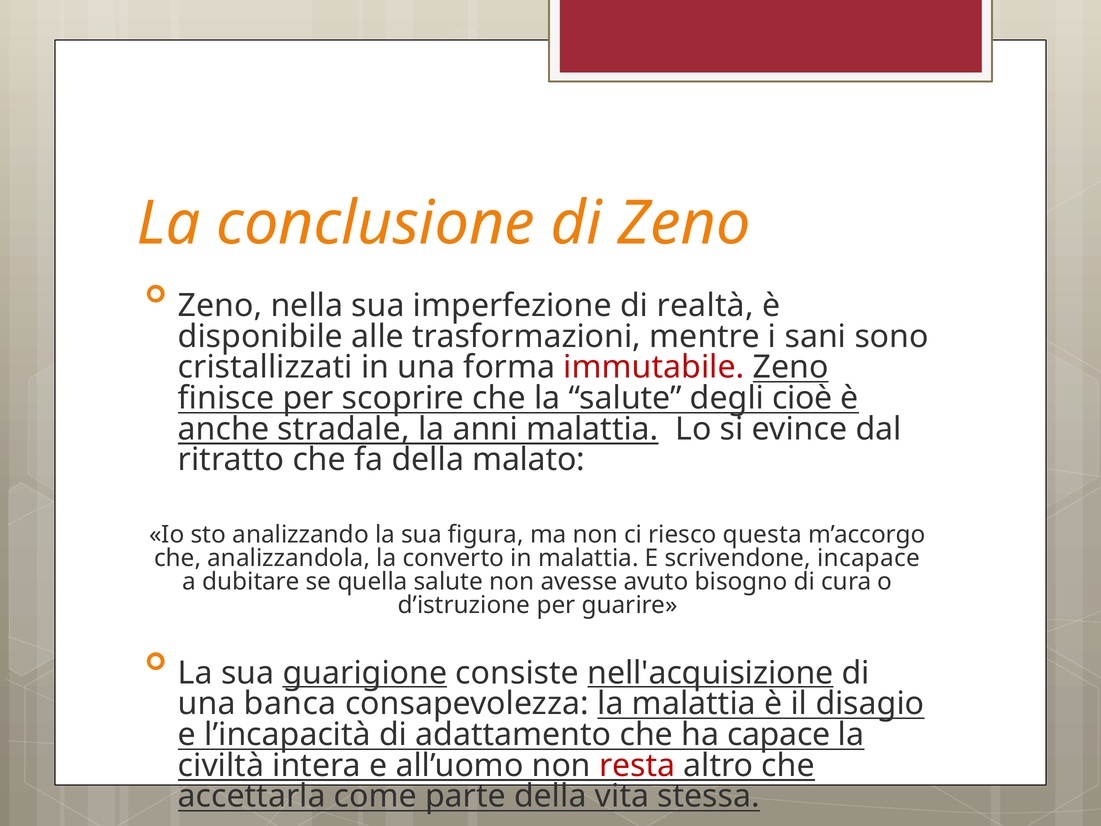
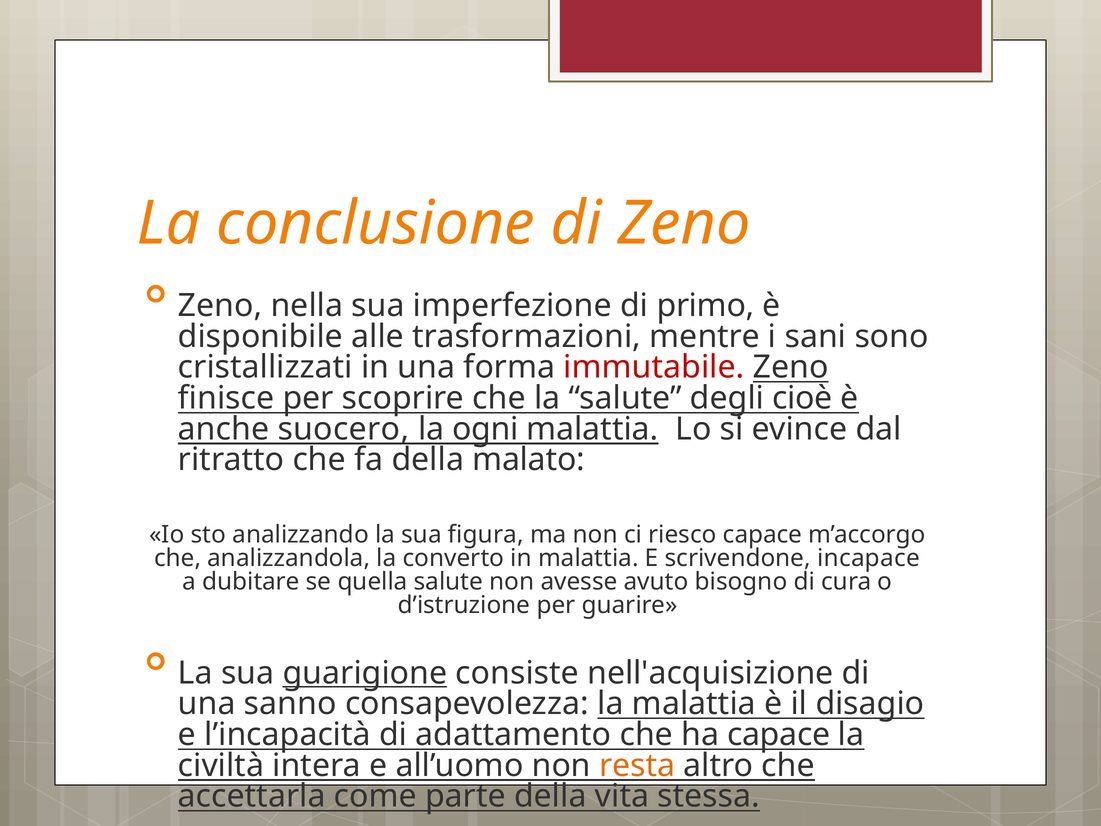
realtà: realtà -> primo
stradale: stradale -> suocero
anni: anni -> ogni
riesco questa: questa -> capace
nell'acquisizione underline: present -> none
banca: banca -> sanno
resta colour: red -> orange
